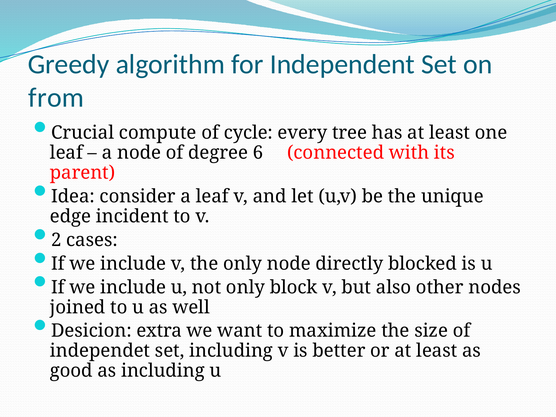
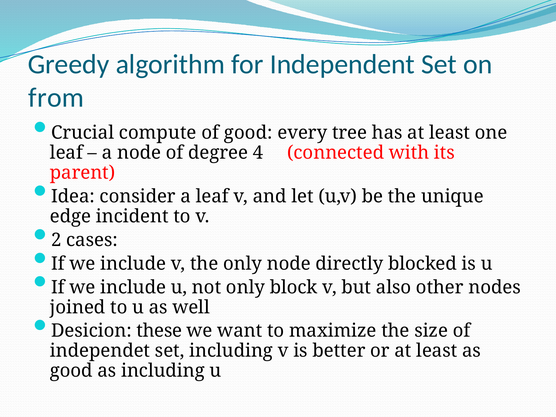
of cycle: cycle -> good
6: 6 -> 4
extra: extra -> these
